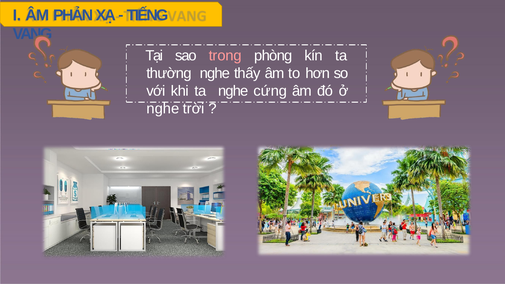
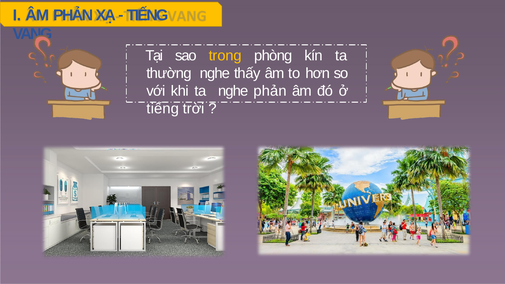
trong colour: pink -> yellow
nghe cứng: cứng -> phản
nghe at (163, 109): nghe -> tiếng
